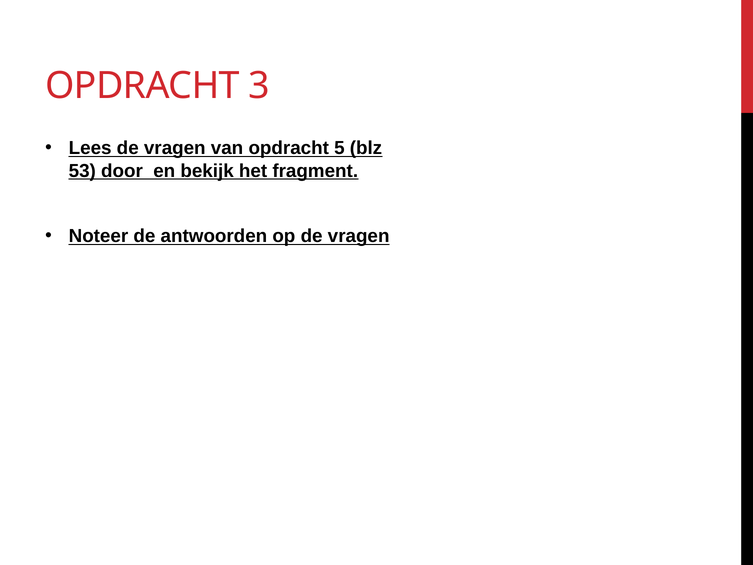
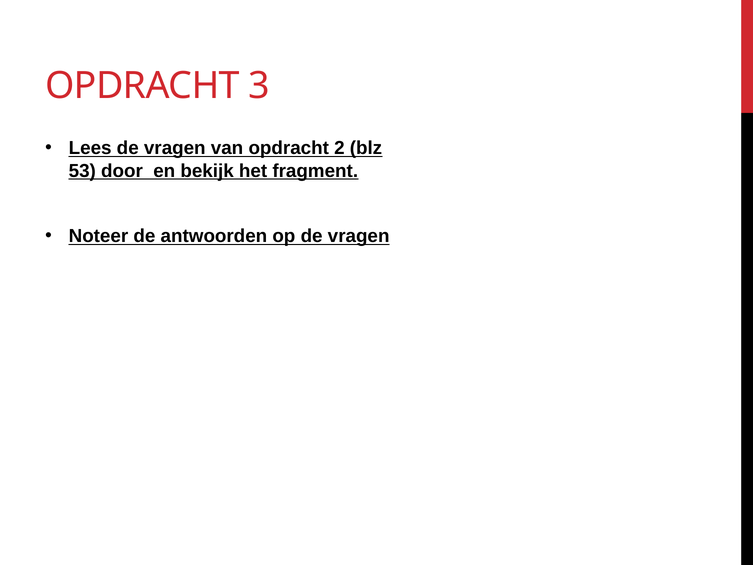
5: 5 -> 2
